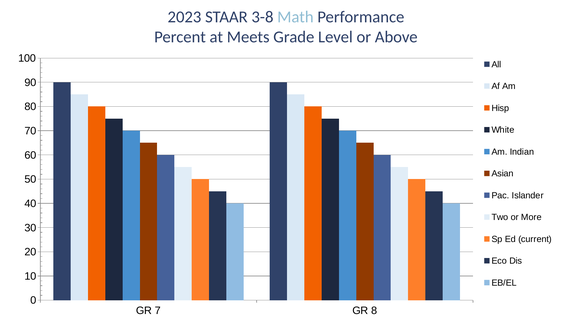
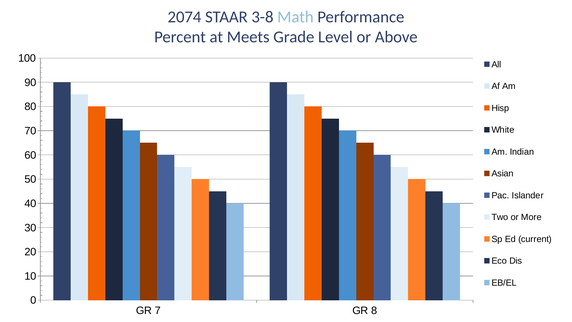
2023: 2023 -> 2074
